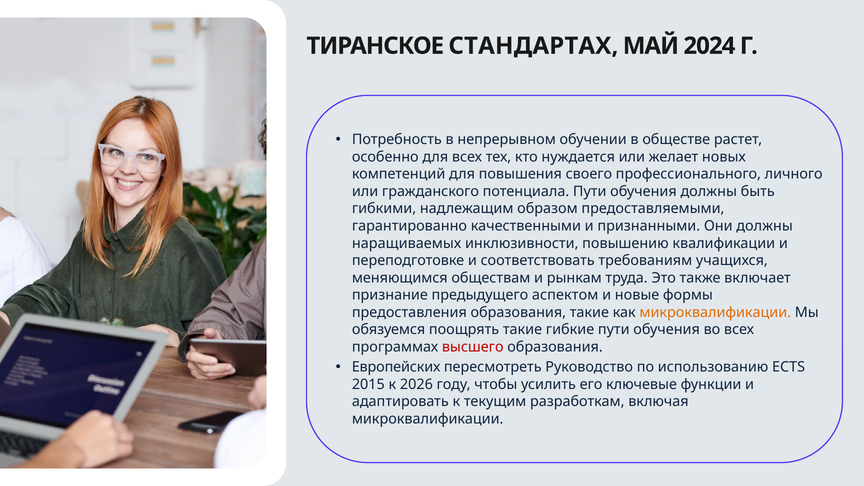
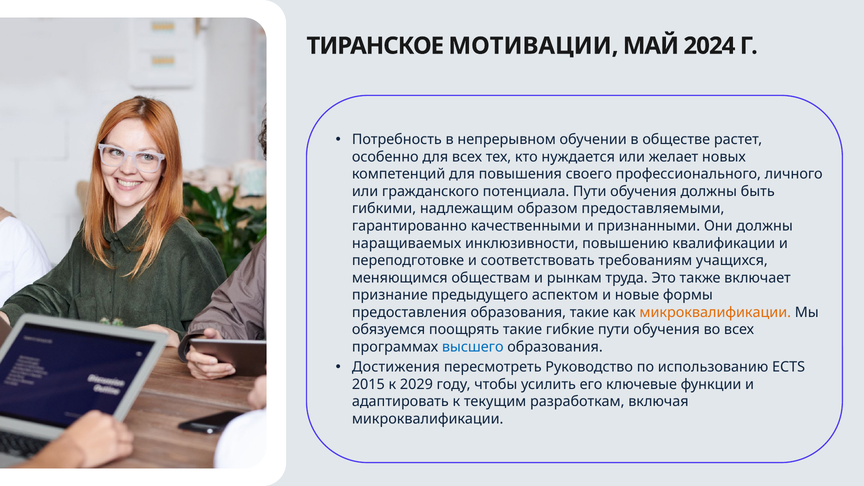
СТАНДАРТАХ: СТАНДАРТАХ -> МОТИВАЦИИ
высшего colour: red -> blue
Европейских: Европейских -> Достижения
2026: 2026 -> 2029
